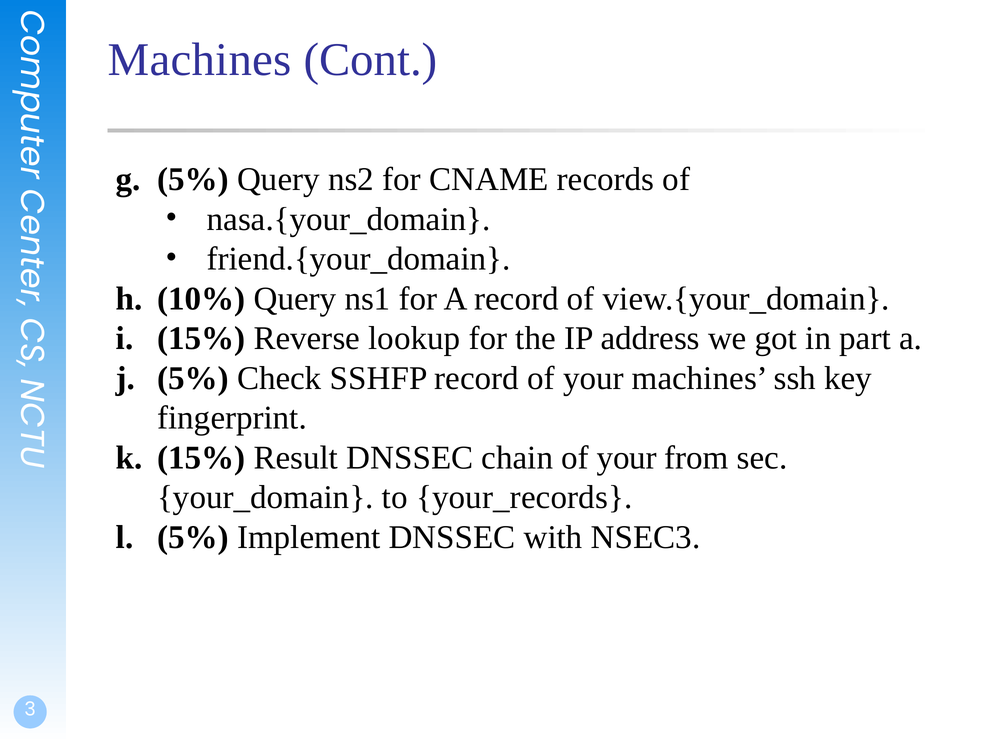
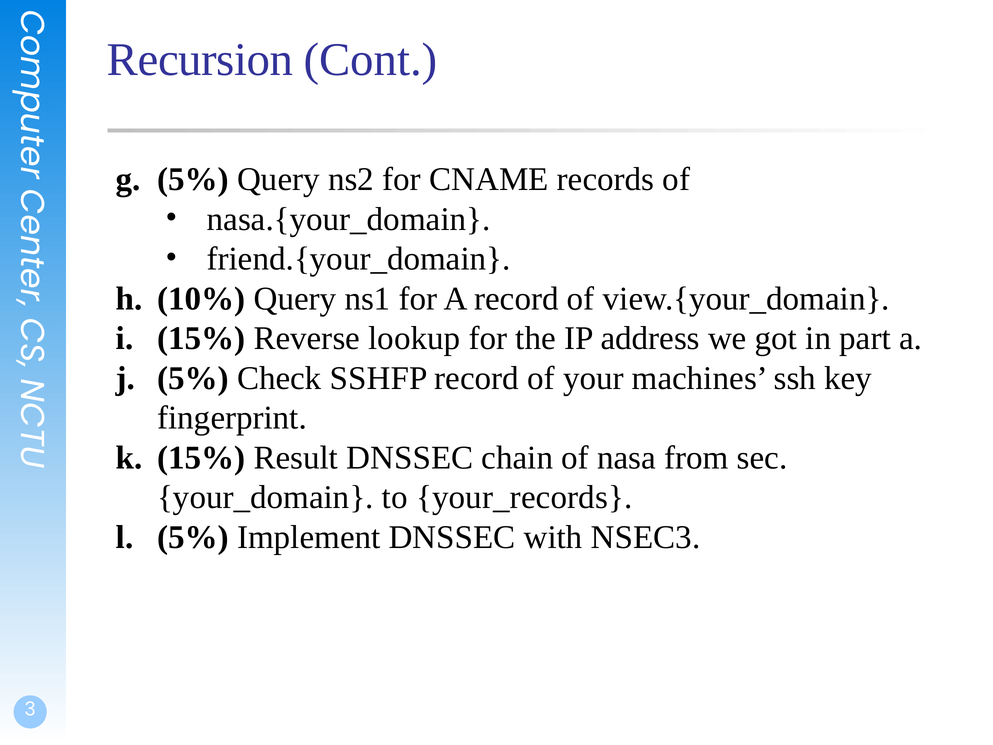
Machines at (200, 60): Machines -> Recursion
chain of your: your -> nasa
